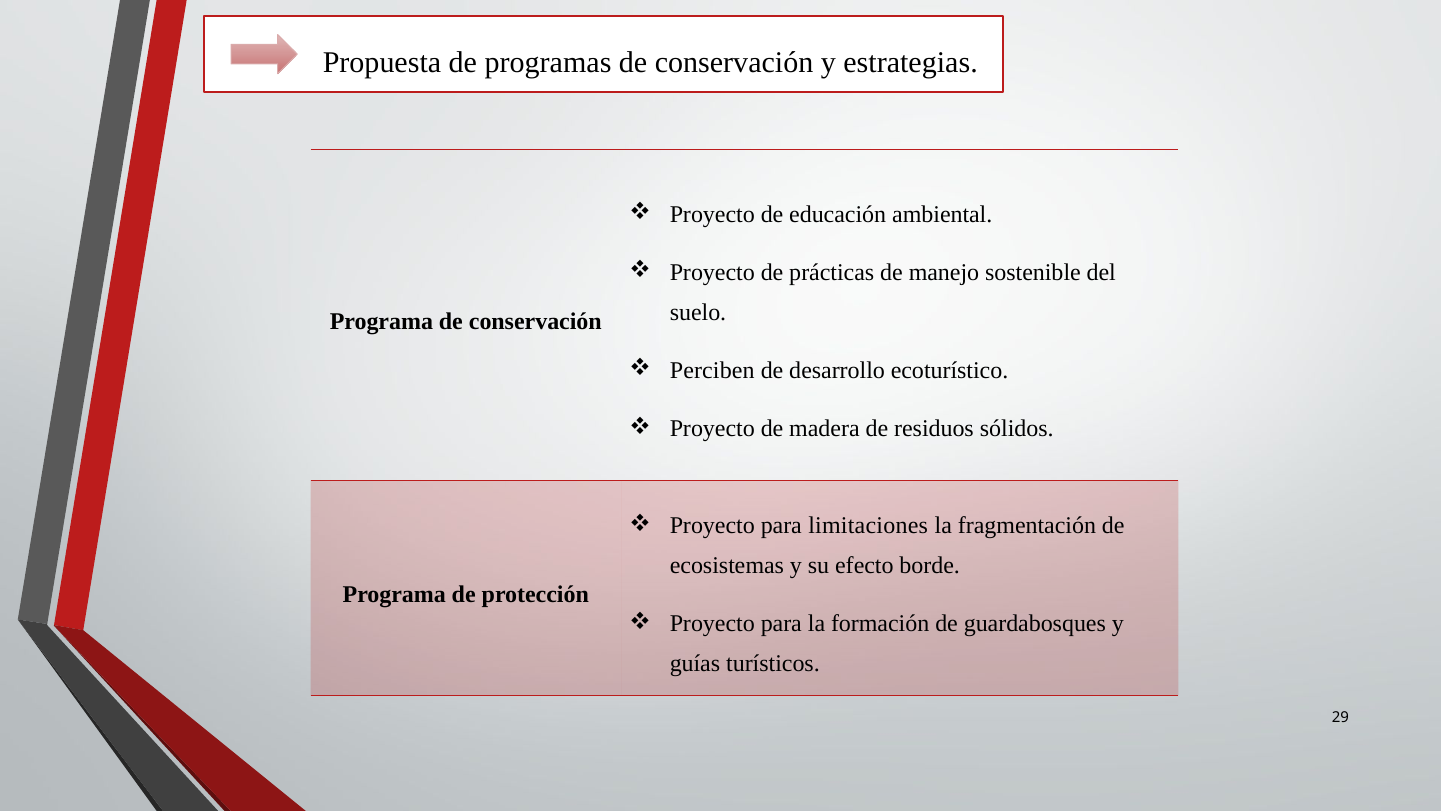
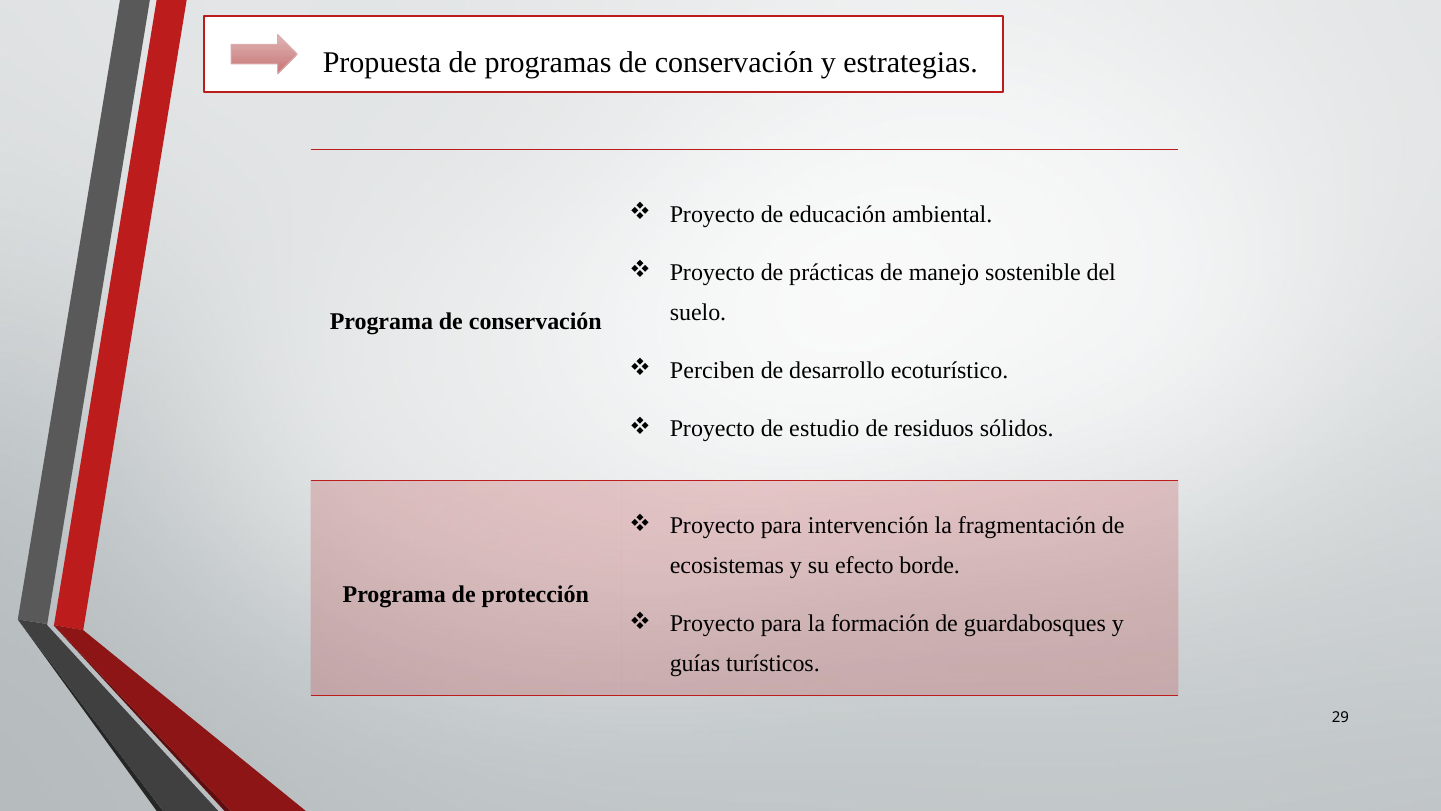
madera: madera -> estudio
limitaciones: limitaciones -> intervención
